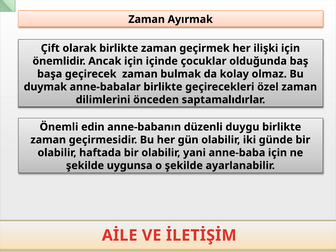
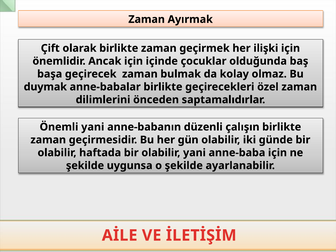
Önemli edin: edin -> yani
duygu: duygu -> çalışın
